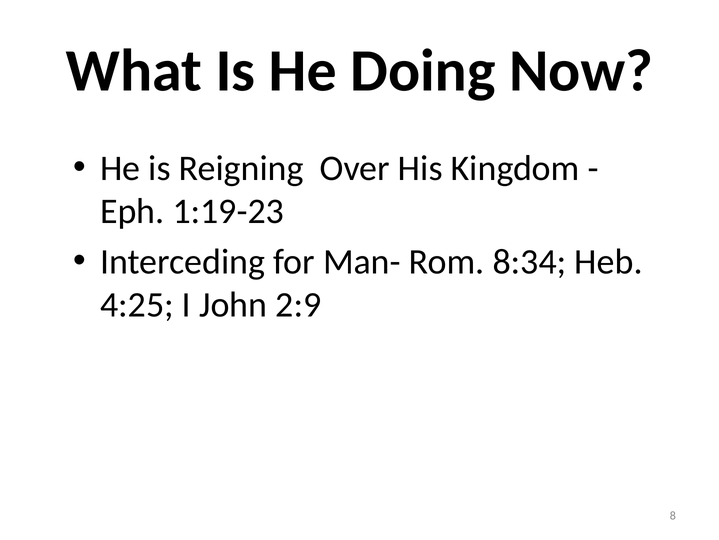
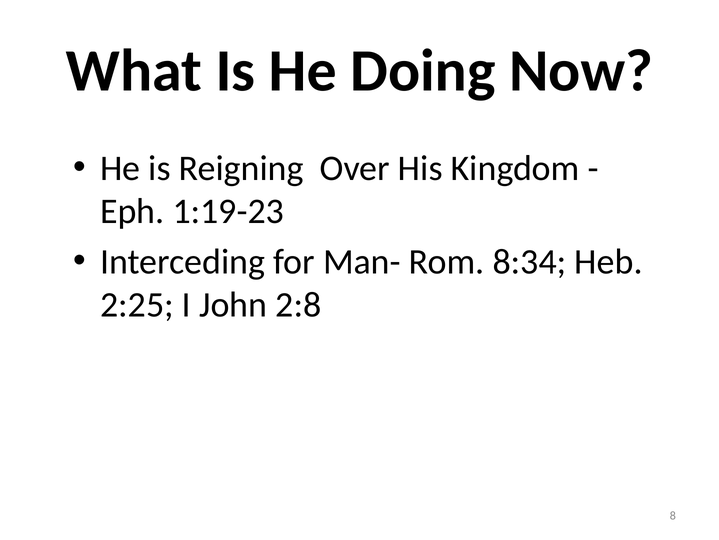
4:25: 4:25 -> 2:25
2:9: 2:9 -> 2:8
